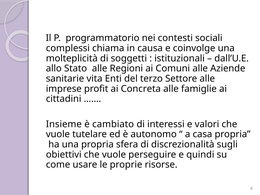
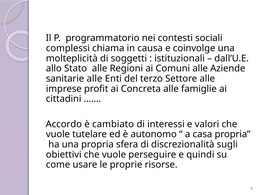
sanitarie vita: vita -> alle
Insieme: Insieme -> Accordo
